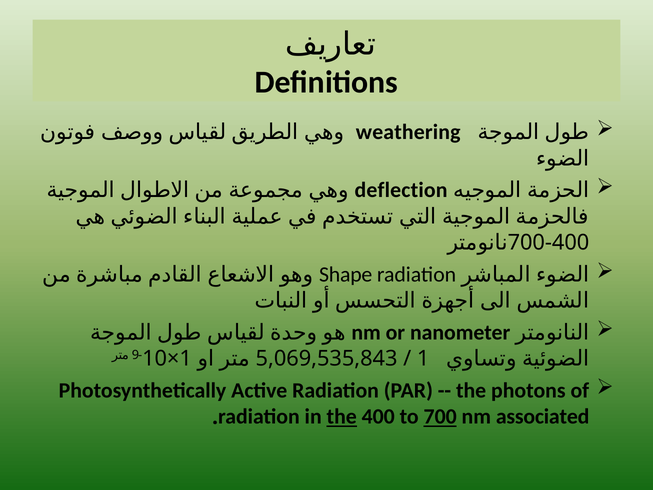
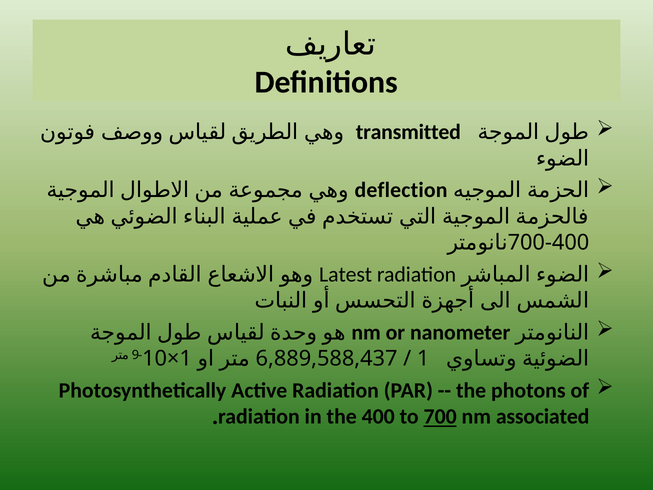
weathering: weathering -> transmitted
Shape: Shape -> Latest
5,069,535,843: 5,069,535,843 -> 6,889,588,437
the at (342, 417) underline: present -> none
